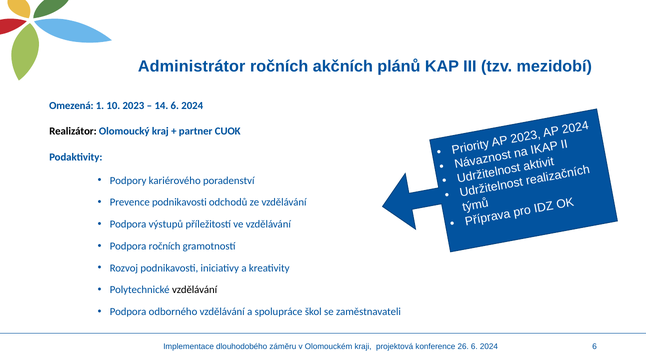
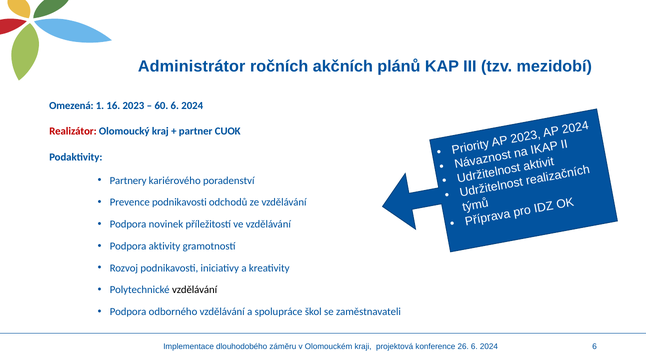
10: 10 -> 16
14: 14 -> 60
Realizátor colour: black -> red
Podpory: Podpory -> Partnery
výstupů: výstupů -> novinek
Podpora ročních: ročních -> aktivity
